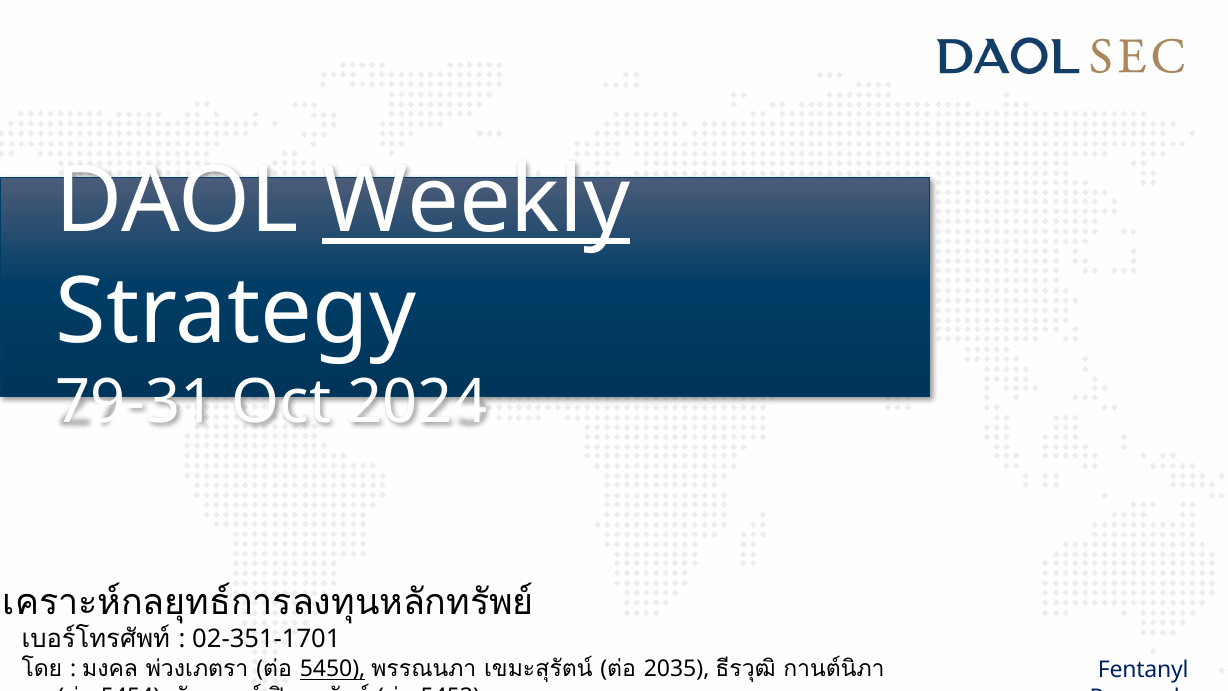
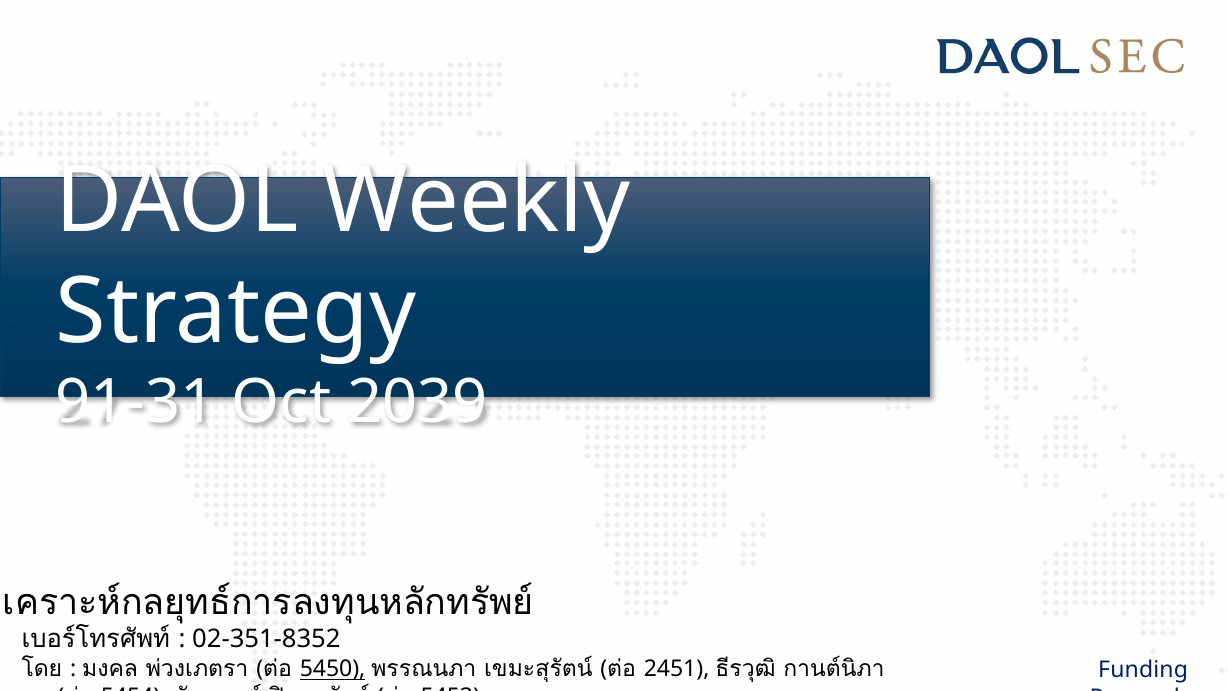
Weekly underline: present -> none
79-31: 79-31 -> 91-31
2024: 2024 -> 2039
02-351-1701: 02-351-1701 -> 02-351-8352
Fentanyl: Fentanyl -> Funding
2035: 2035 -> 2451
